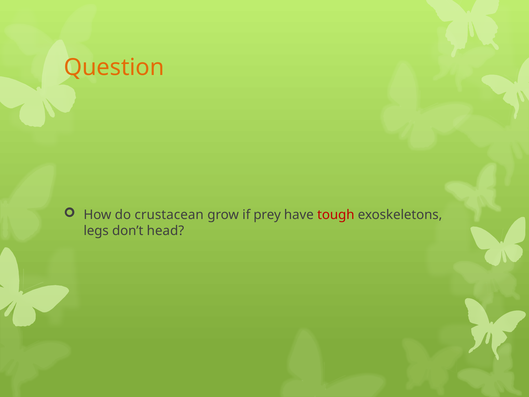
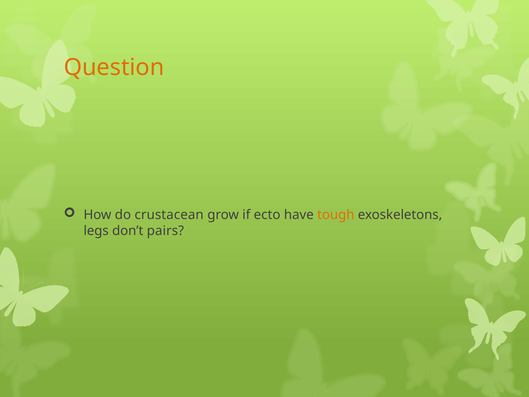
prey: prey -> ecto
tough colour: red -> orange
head: head -> pairs
